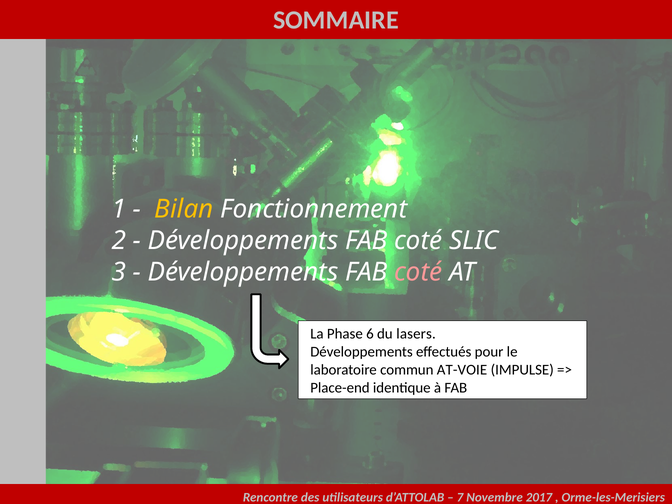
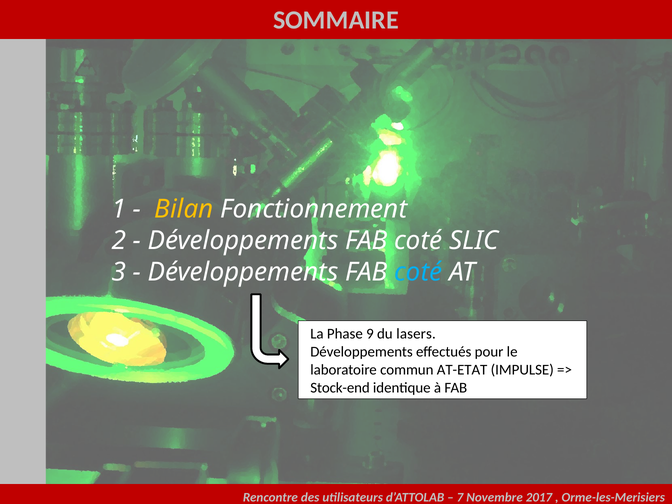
coté at (418, 272) colour: pink -> light blue
6: 6 -> 9
AT-VOIE: AT-VOIE -> AT-ETAT
Place-end: Place-end -> Stock-end
